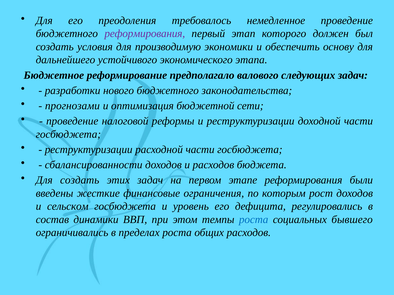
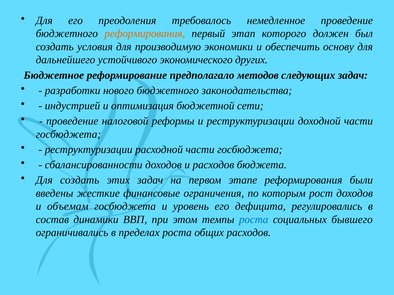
реформирования at (145, 34) colour: purple -> orange
этапа: этапа -> других
валового: валового -> методов
прогнозами: прогнозами -> индустрией
сельском: сельском -> объемам
